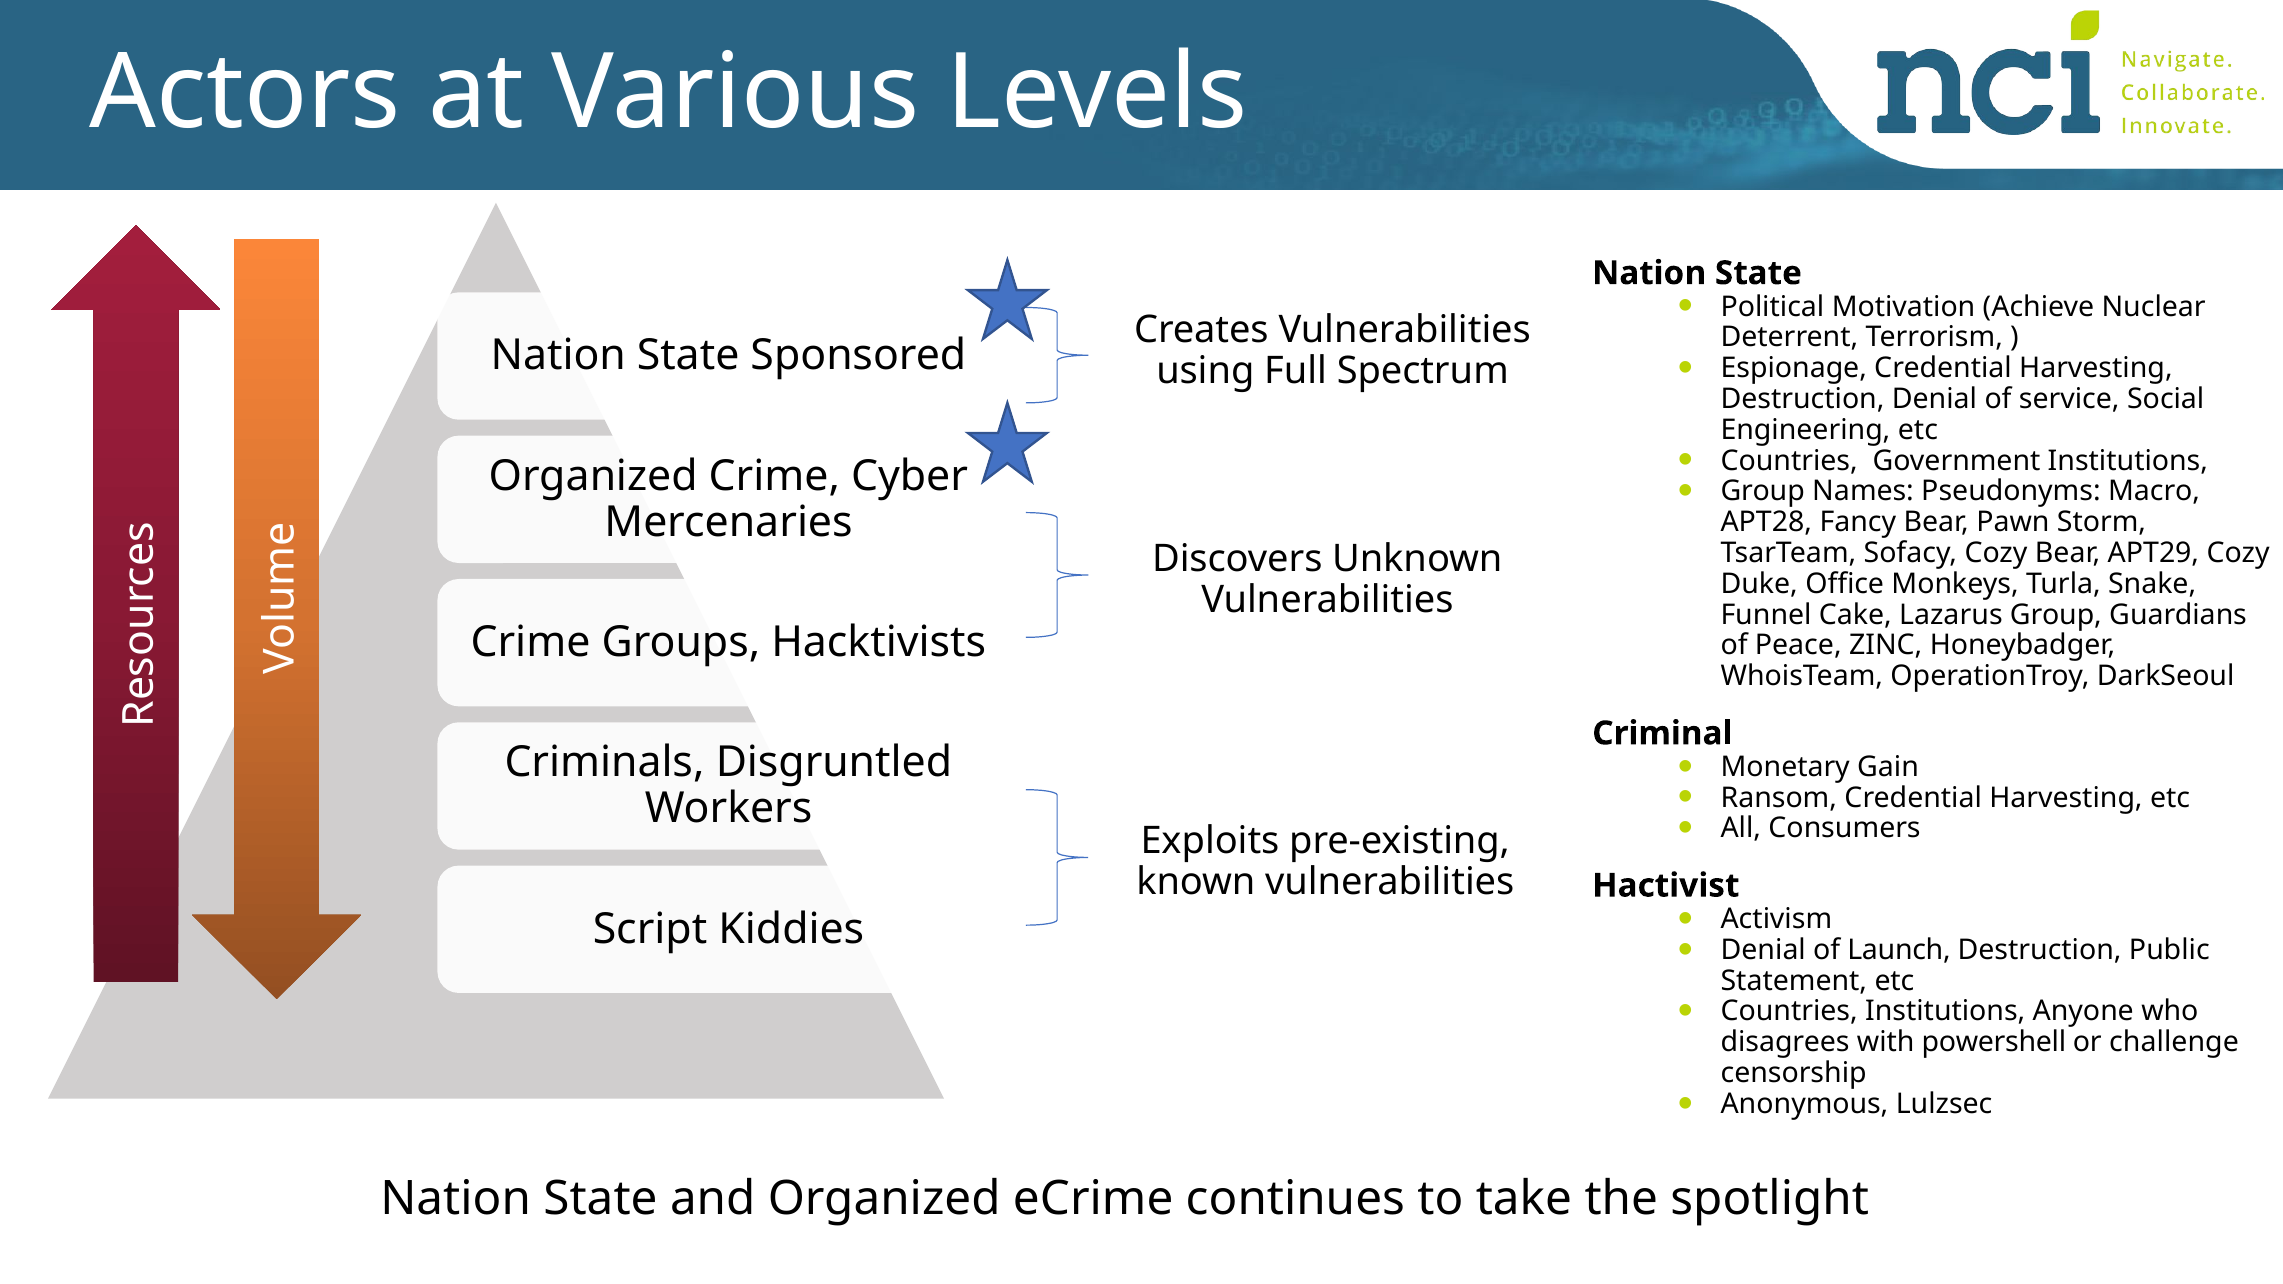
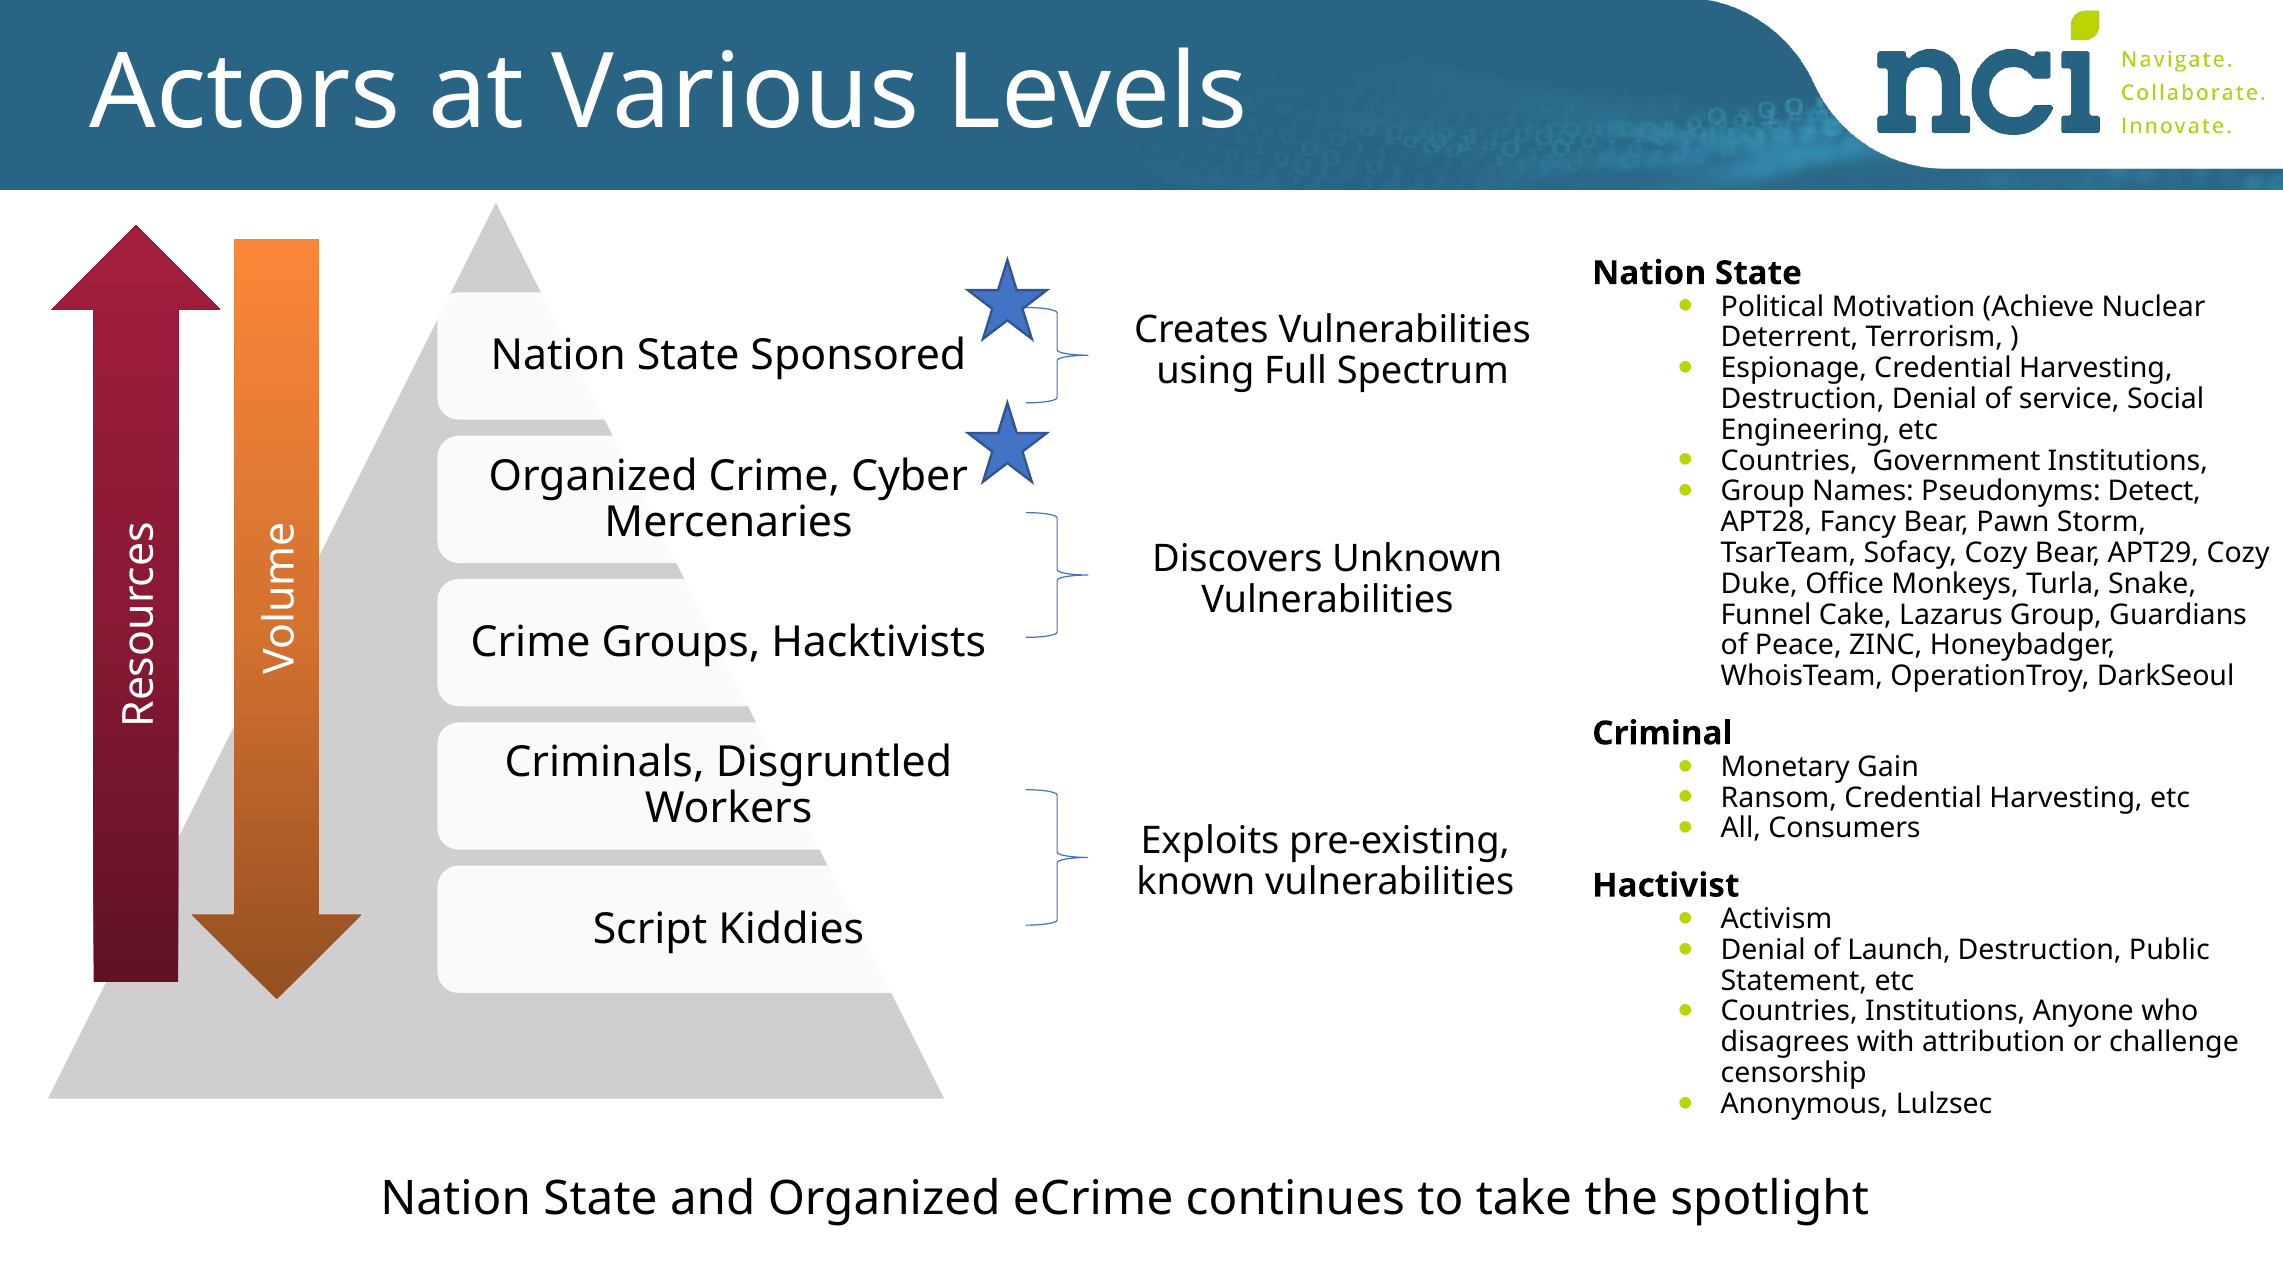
Macro: Macro -> Detect
powershell: powershell -> attribution
